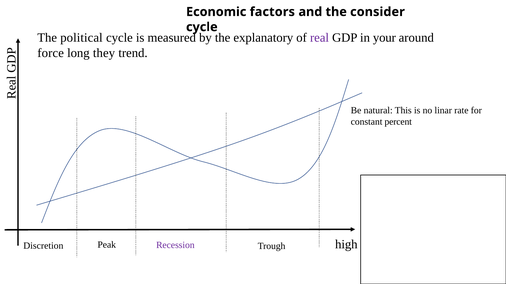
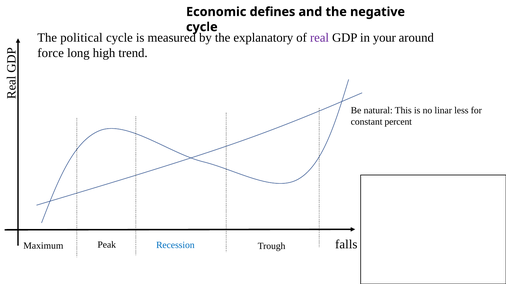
factors: factors -> defines
consider: consider -> negative
they: they -> high
rate: rate -> less
high: high -> falls
Discretion: Discretion -> Maximum
Recession colour: purple -> blue
